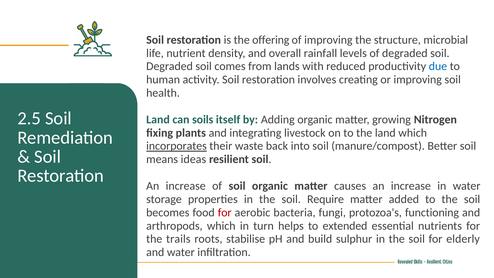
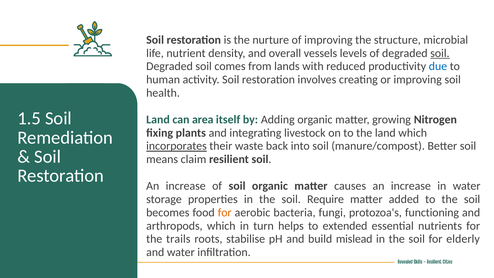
offering: offering -> nurture
rainfall: rainfall -> vessels
soil at (440, 53) underline: none -> present
2.5: 2.5 -> 1.5
soils: soils -> area
ideas: ideas -> claim
for at (225, 212) colour: red -> orange
sulphur: sulphur -> mislead
